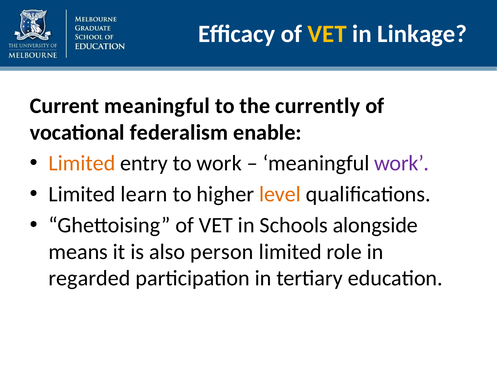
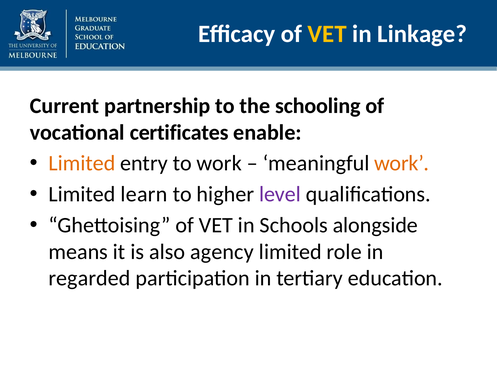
Current meaningful: meaningful -> partnership
currently: currently -> schooling
federalism: federalism -> certificates
work at (402, 163) colour: purple -> orange
level colour: orange -> purple
person: person -> agency
